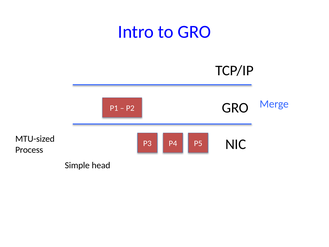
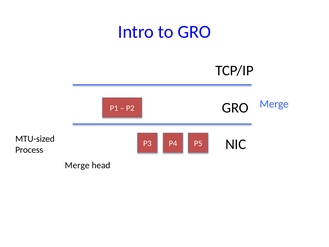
Simple at (77, 165): Simple -> Merge
